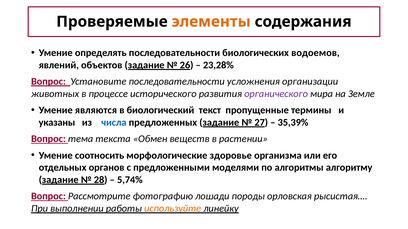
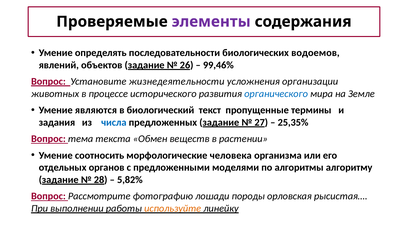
элементы colour: orange -> purple
23,28%: 23,28% -> 99,46%
Установите последовательности: последовательности -> жизнедеятельности
органического colour: purple -> blue
указаны: указаны -> задания
35,39%: 35,39% -> 25,35%
здоровье: здоровье -> человека
5,74%: 5,74% -> 5,82%
